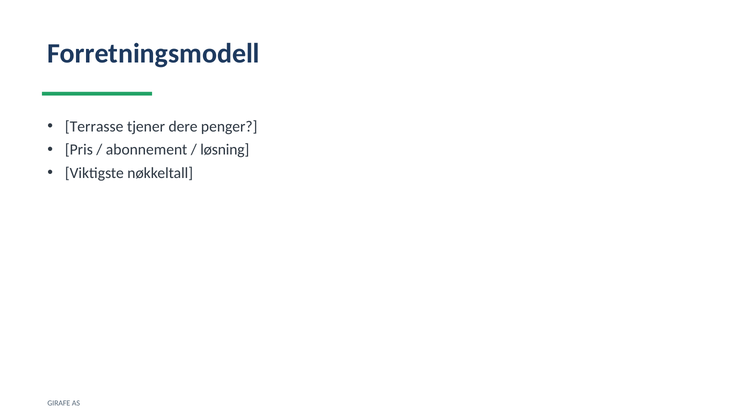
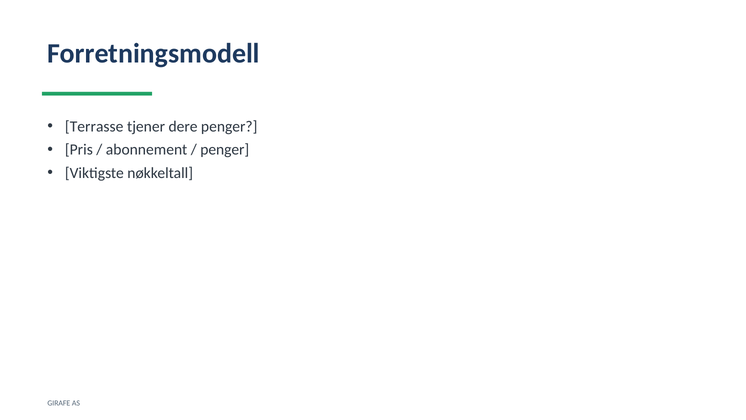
løsning at (225, 150): løsning -> penger
